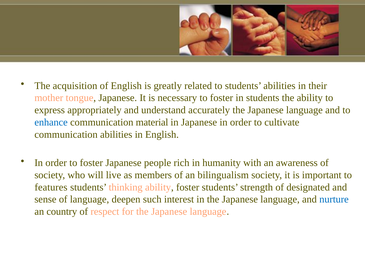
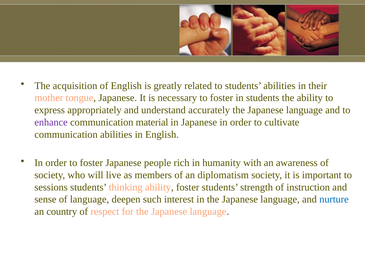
enhance colour: blue -> purple
bilingualism: bilingualism -> diplomatism
features: features -> sessions
designated: designated -> instruction
